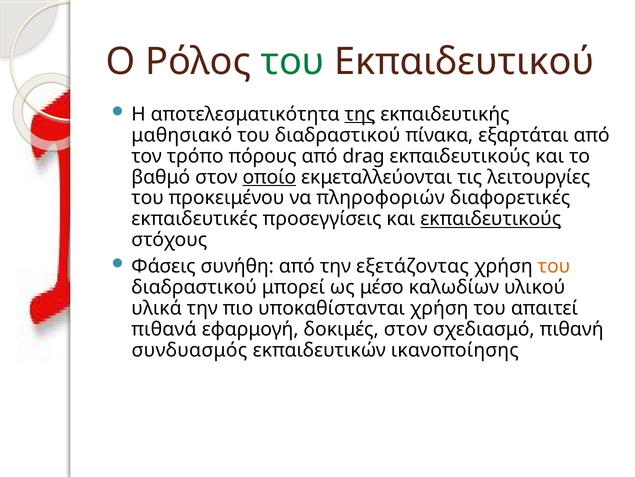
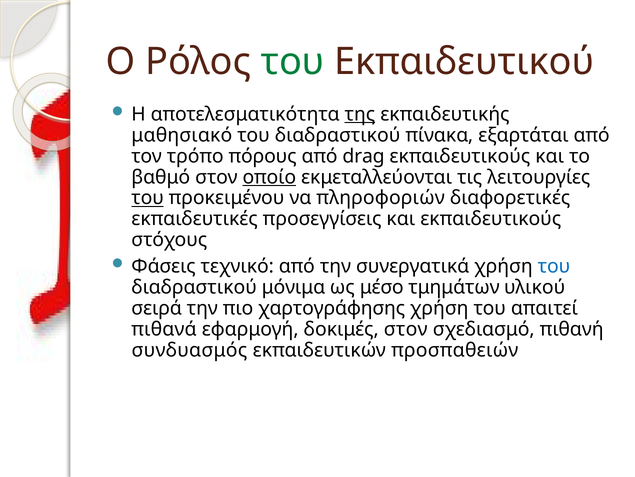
του at (148, 198) underline: none -> present
εκπαιδευτικούς at (491, 219) underline: present -> none
συνήθη: συνήθη -> τεχνικό
εξετάζοντας: εξετάζοντας -> συνεργατικά
του at (554, 266) colour: orange -> blue
μπορεί: μπορεί -> μόνιμα
καλωδίων: καλωδίων -> τμημάτων
υλικά: υλικά -> σειρά
υποκαθίστανται: υποκαθίστανται -> χαρτογράφησης
ικανοποίησης: ικανοποίησης -> προσπαθειών
